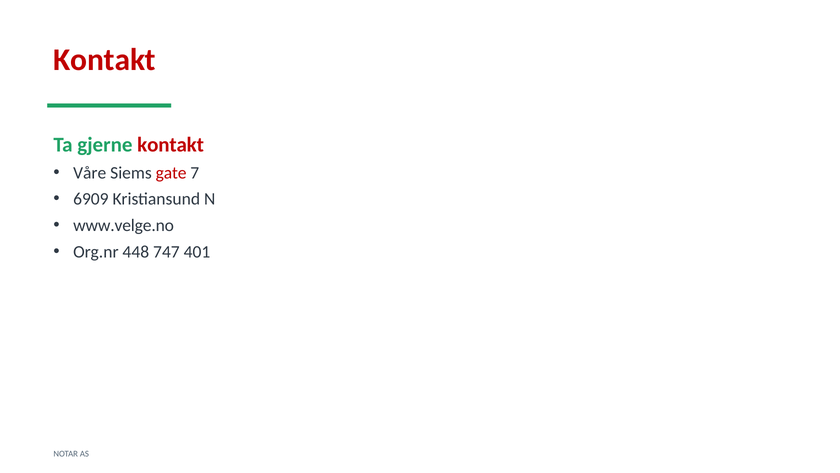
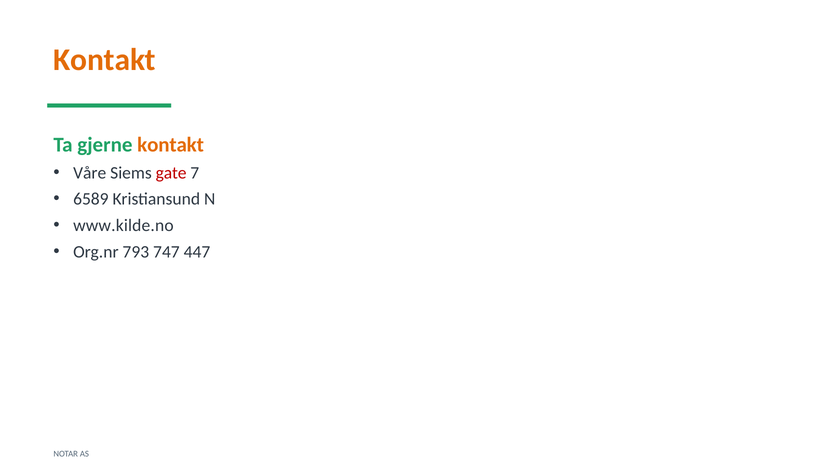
Kontakt at (105, 60) colour: red -> orange
kontakt at (171, 145) colour: red -> orange
6909: 6909 -> 6589
www.velge.no: www.velge.no -> www.kilde.no
448: 448 -> 793
401: 401 -> 447
